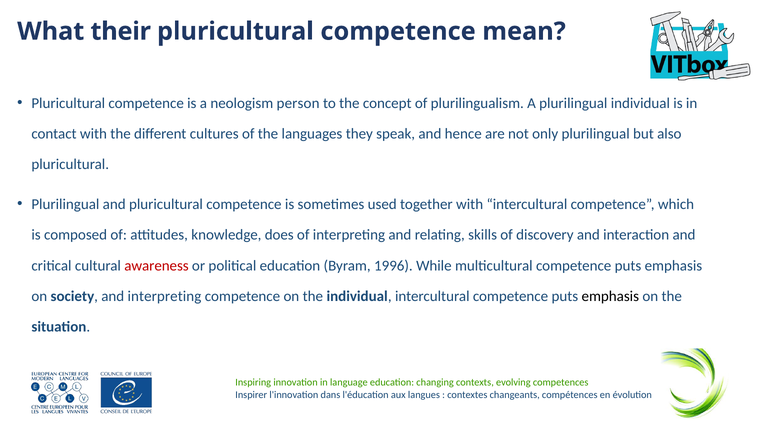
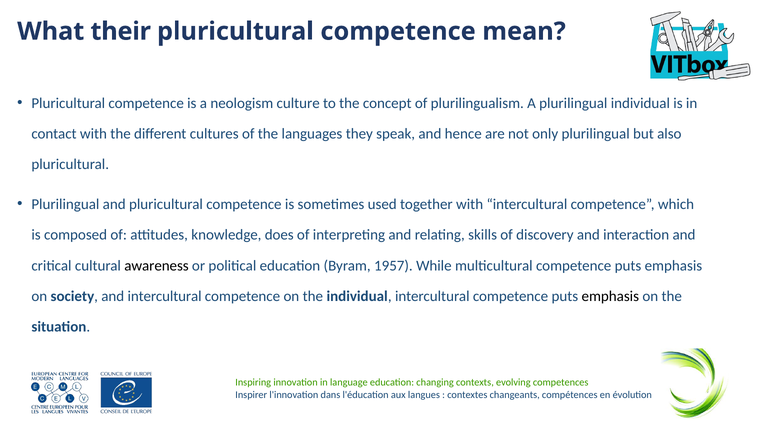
person: person -> culture
awareness colour: red -> black
1996: 1996 -> 1957
and interpreting: interpreting -> intercultural
